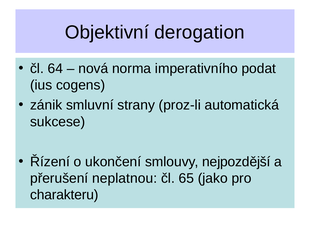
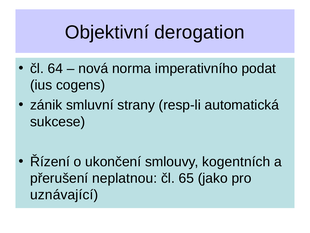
proz-li: proz-li -> resp-li
nejpozdější: nejpozdější -> kogentních
charakteru: charakteru -> uznávající
